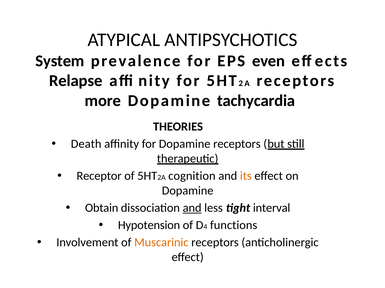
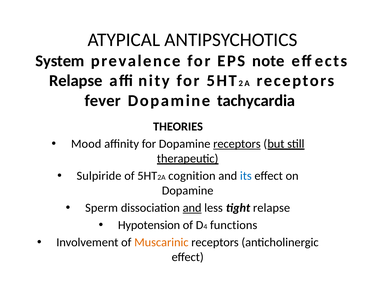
even: even -> note
more: more -> fever
Death: Death -> Mood
receptors at (237, 144) underline: none -> present
Receptor: Receptor -> Sulpiride
its colour: orange -> blue
Obtain: Obtain -> Sperm
tight interval: interval -> relapse
